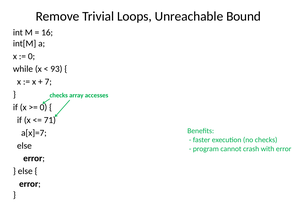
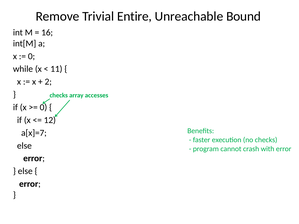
Loops: Loops -> Entire
93: 93 -> 11
7: 7 -> 2
71: 71 -> 12
